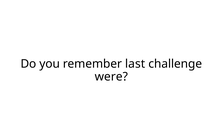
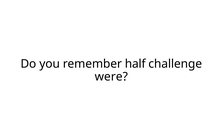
last: last -> half
